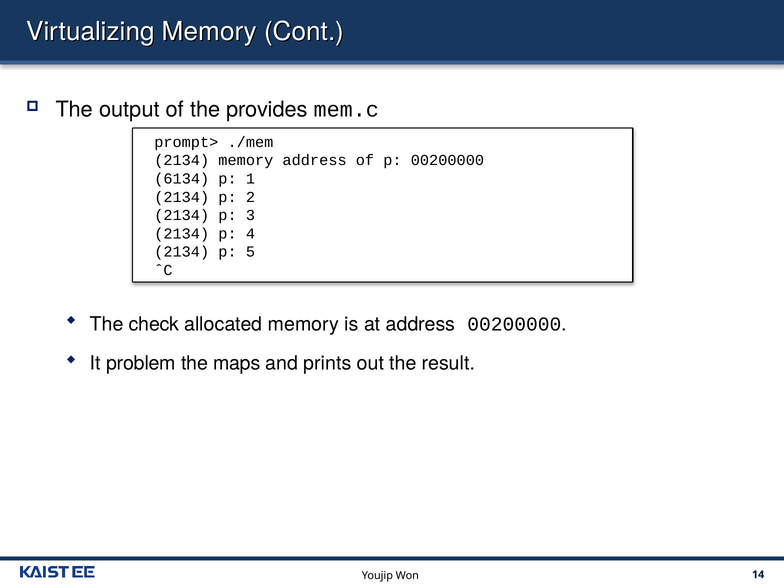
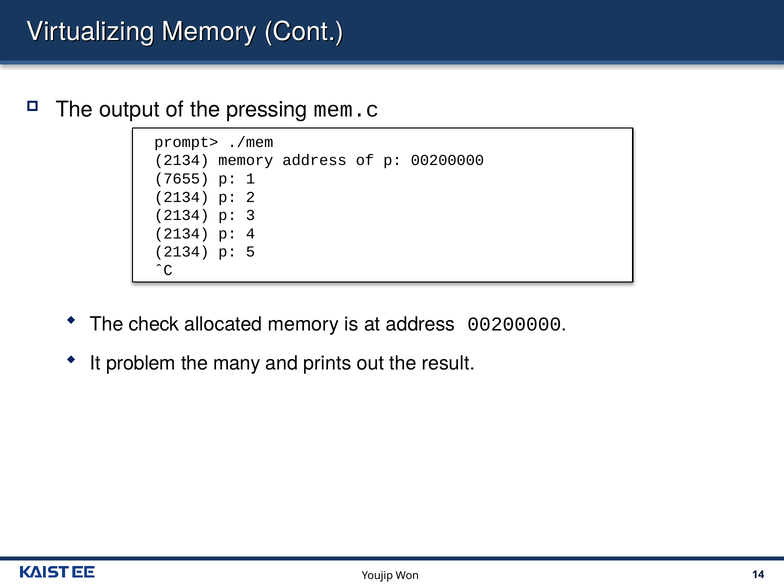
provides: provides -> pressing
6134: 6134 -> 7655
maps: maps -> many
